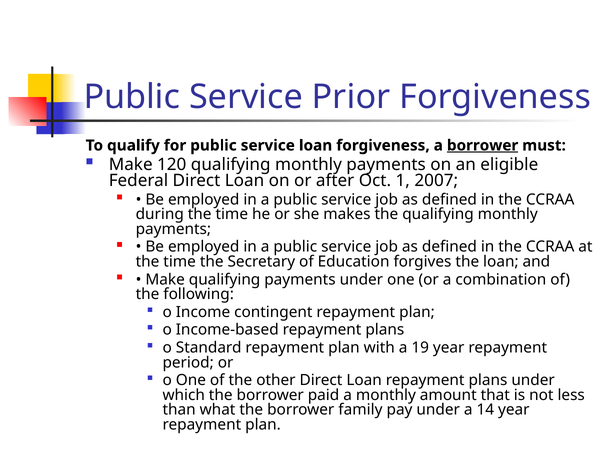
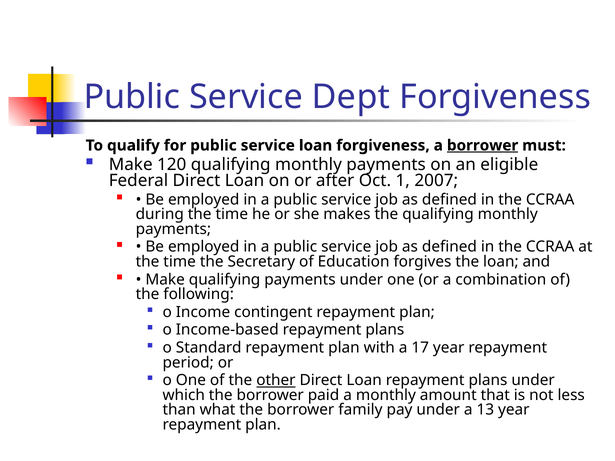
Prior: Prior -> Dept
19: 19 -> 17
other underline: none -> present
14: 14 -> 13
